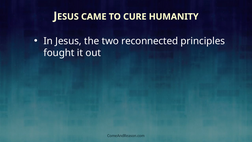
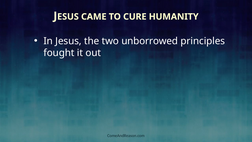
reconnected: reconnected -> unborrowed
